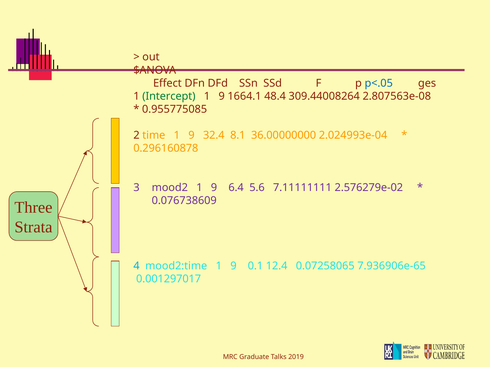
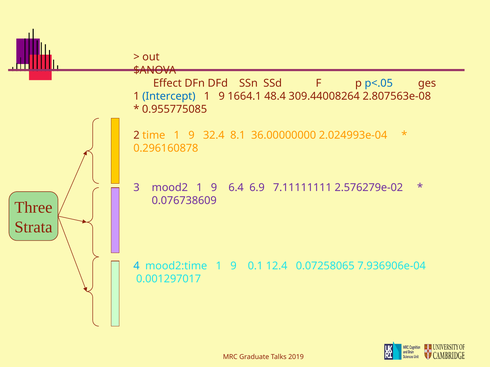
Intercept colour: green -> blue
5.6: 5.6 -> 6.9
7.936906e-65: 7.936906e-65 -> 7.936906e-04
